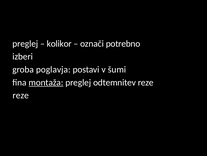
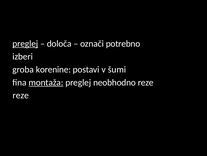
preglej at (25, 43) underline: none -> present
kolikor: kolikor -> določa
poglavja: poglavja -> korenine
odtemnitev: odtemnitev -> neobhodno
